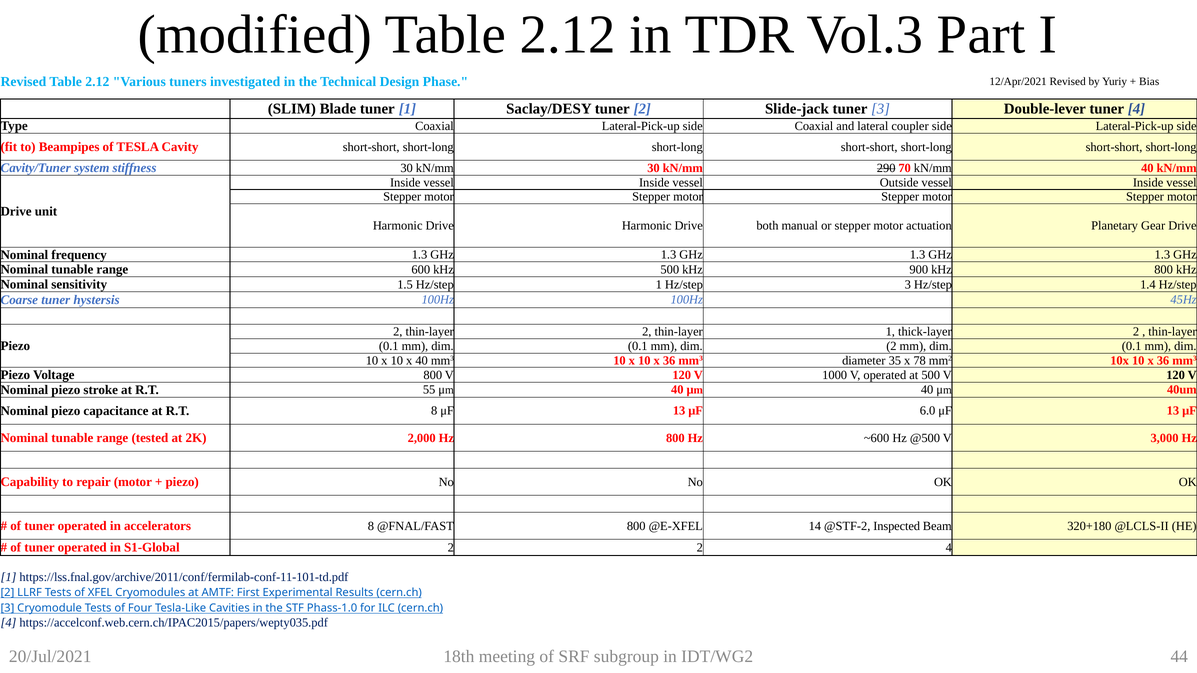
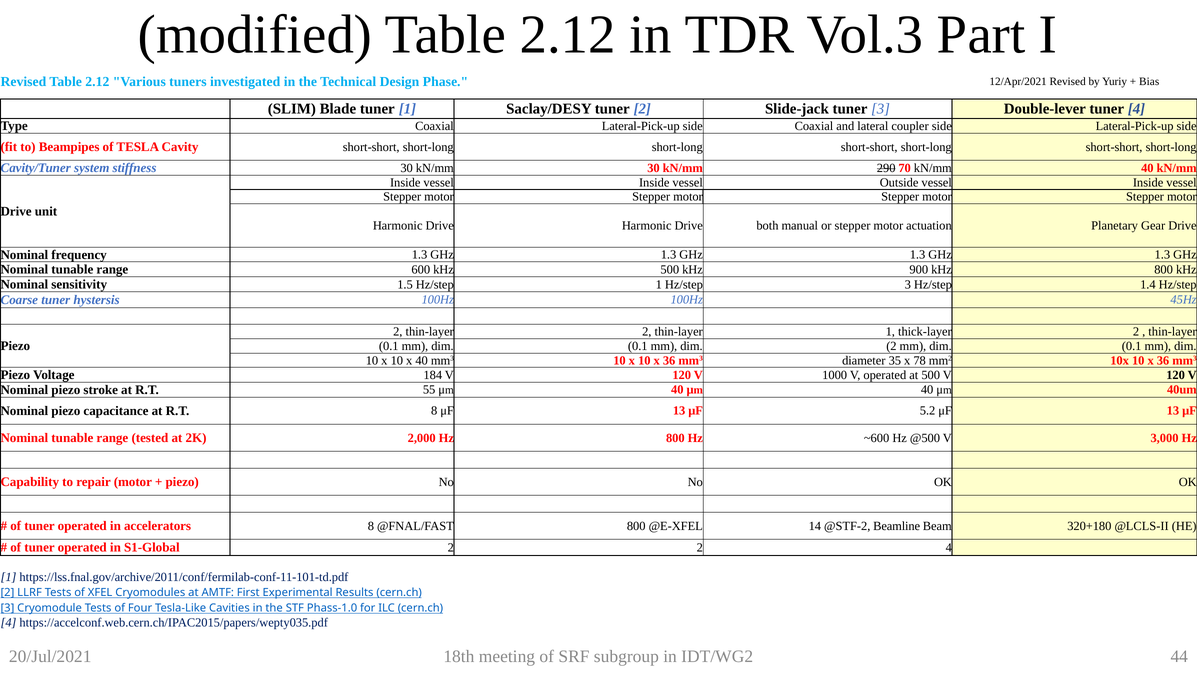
Voltage 800: 800 -> 184
6.0: 6.0 -> 5.2
Inspected: Inspected -> Beamline
